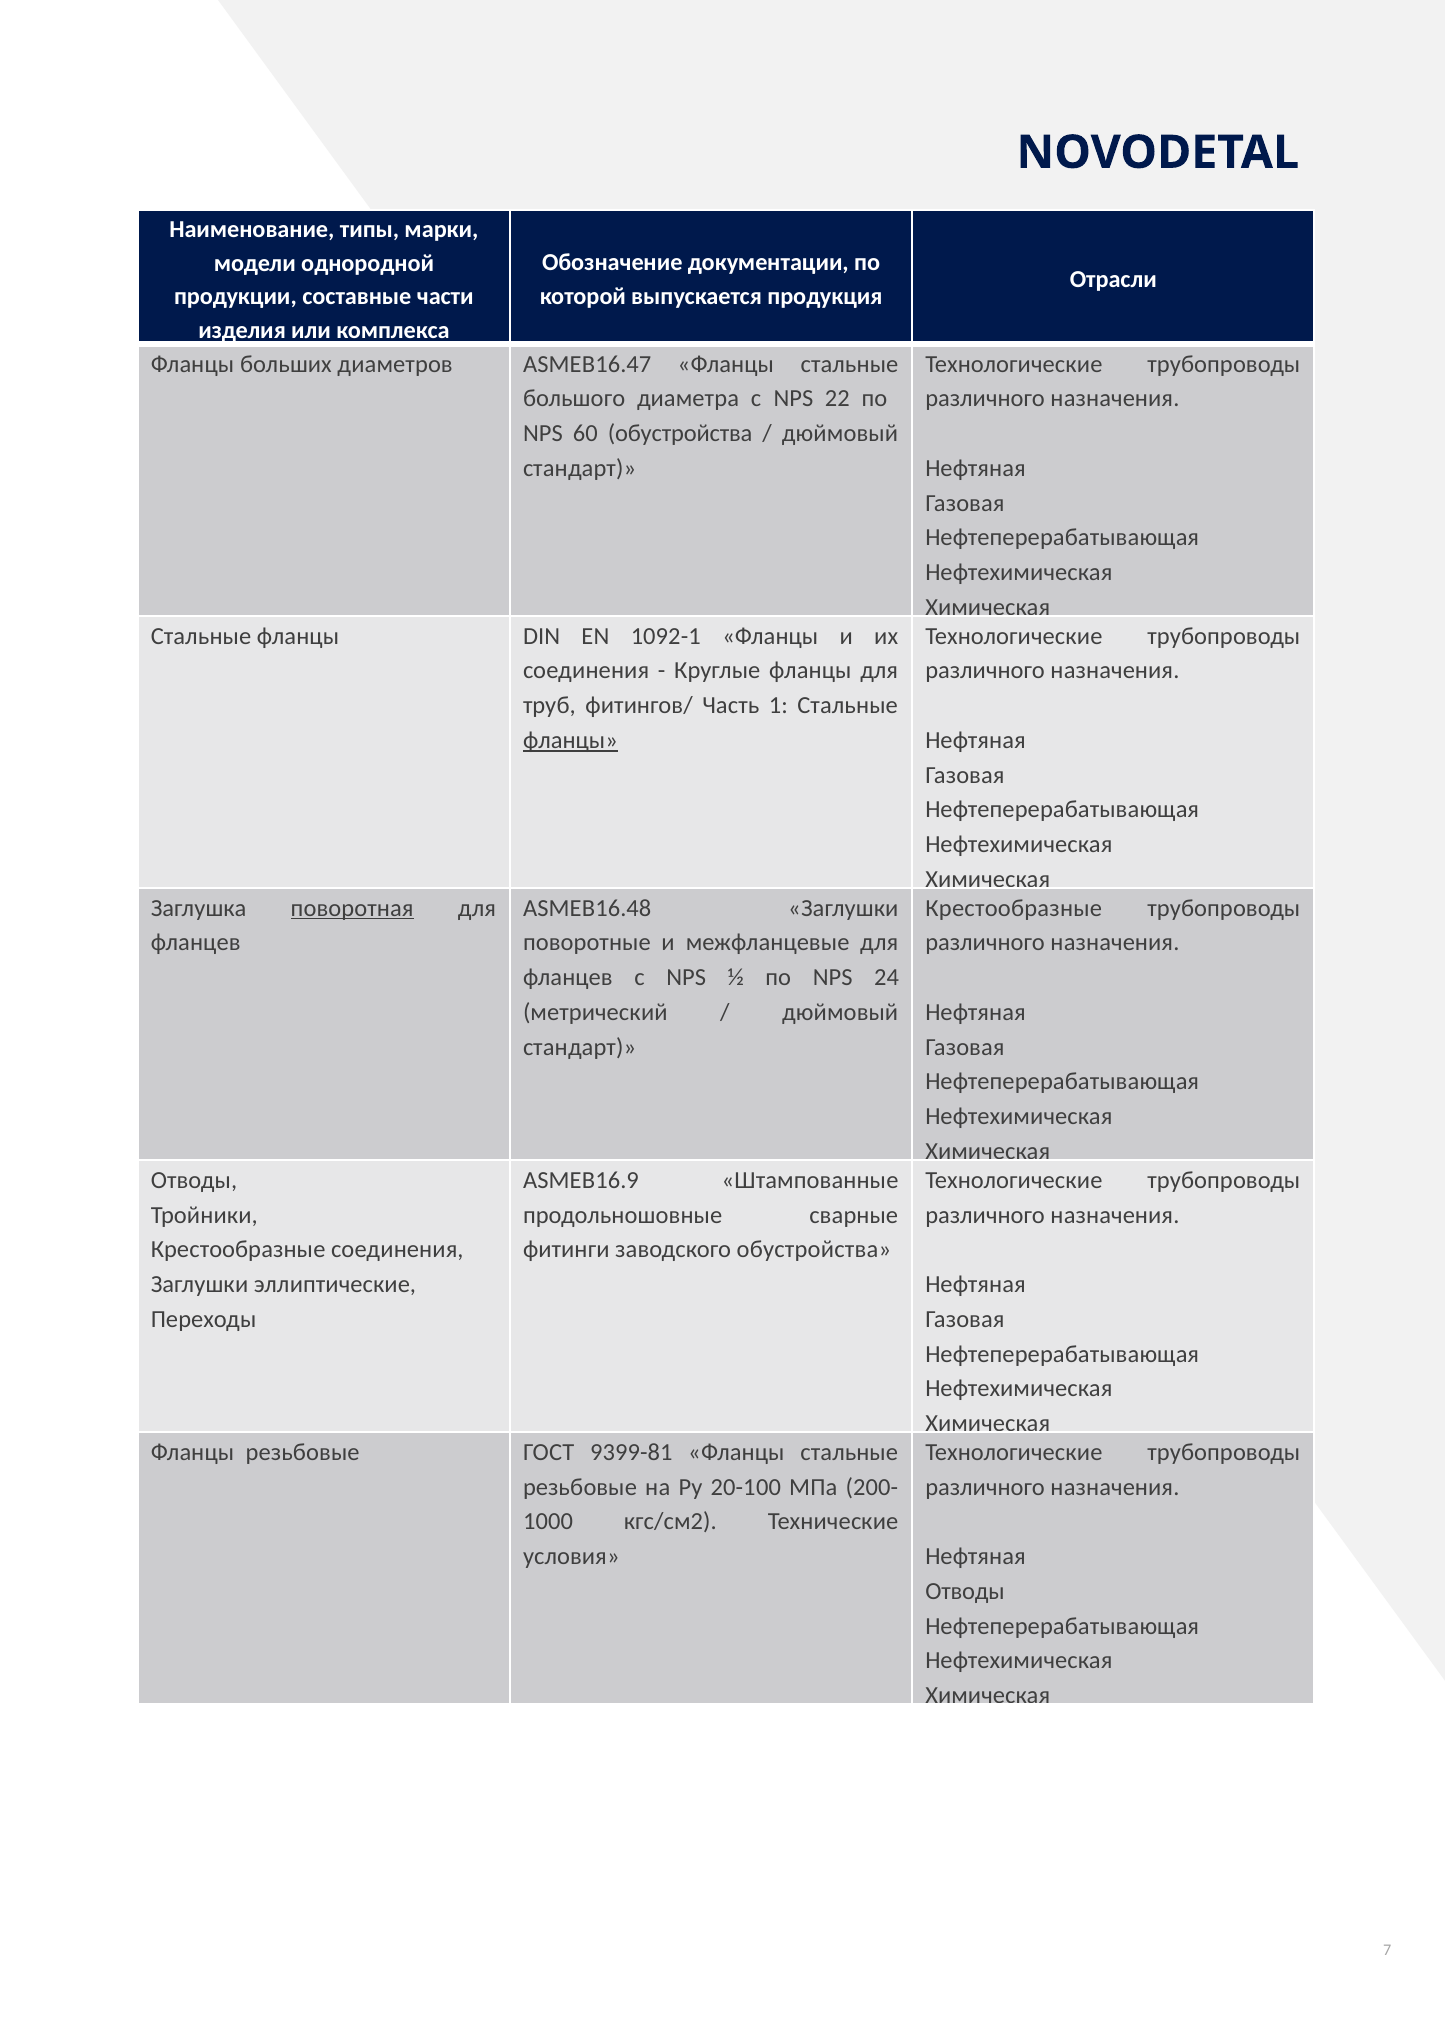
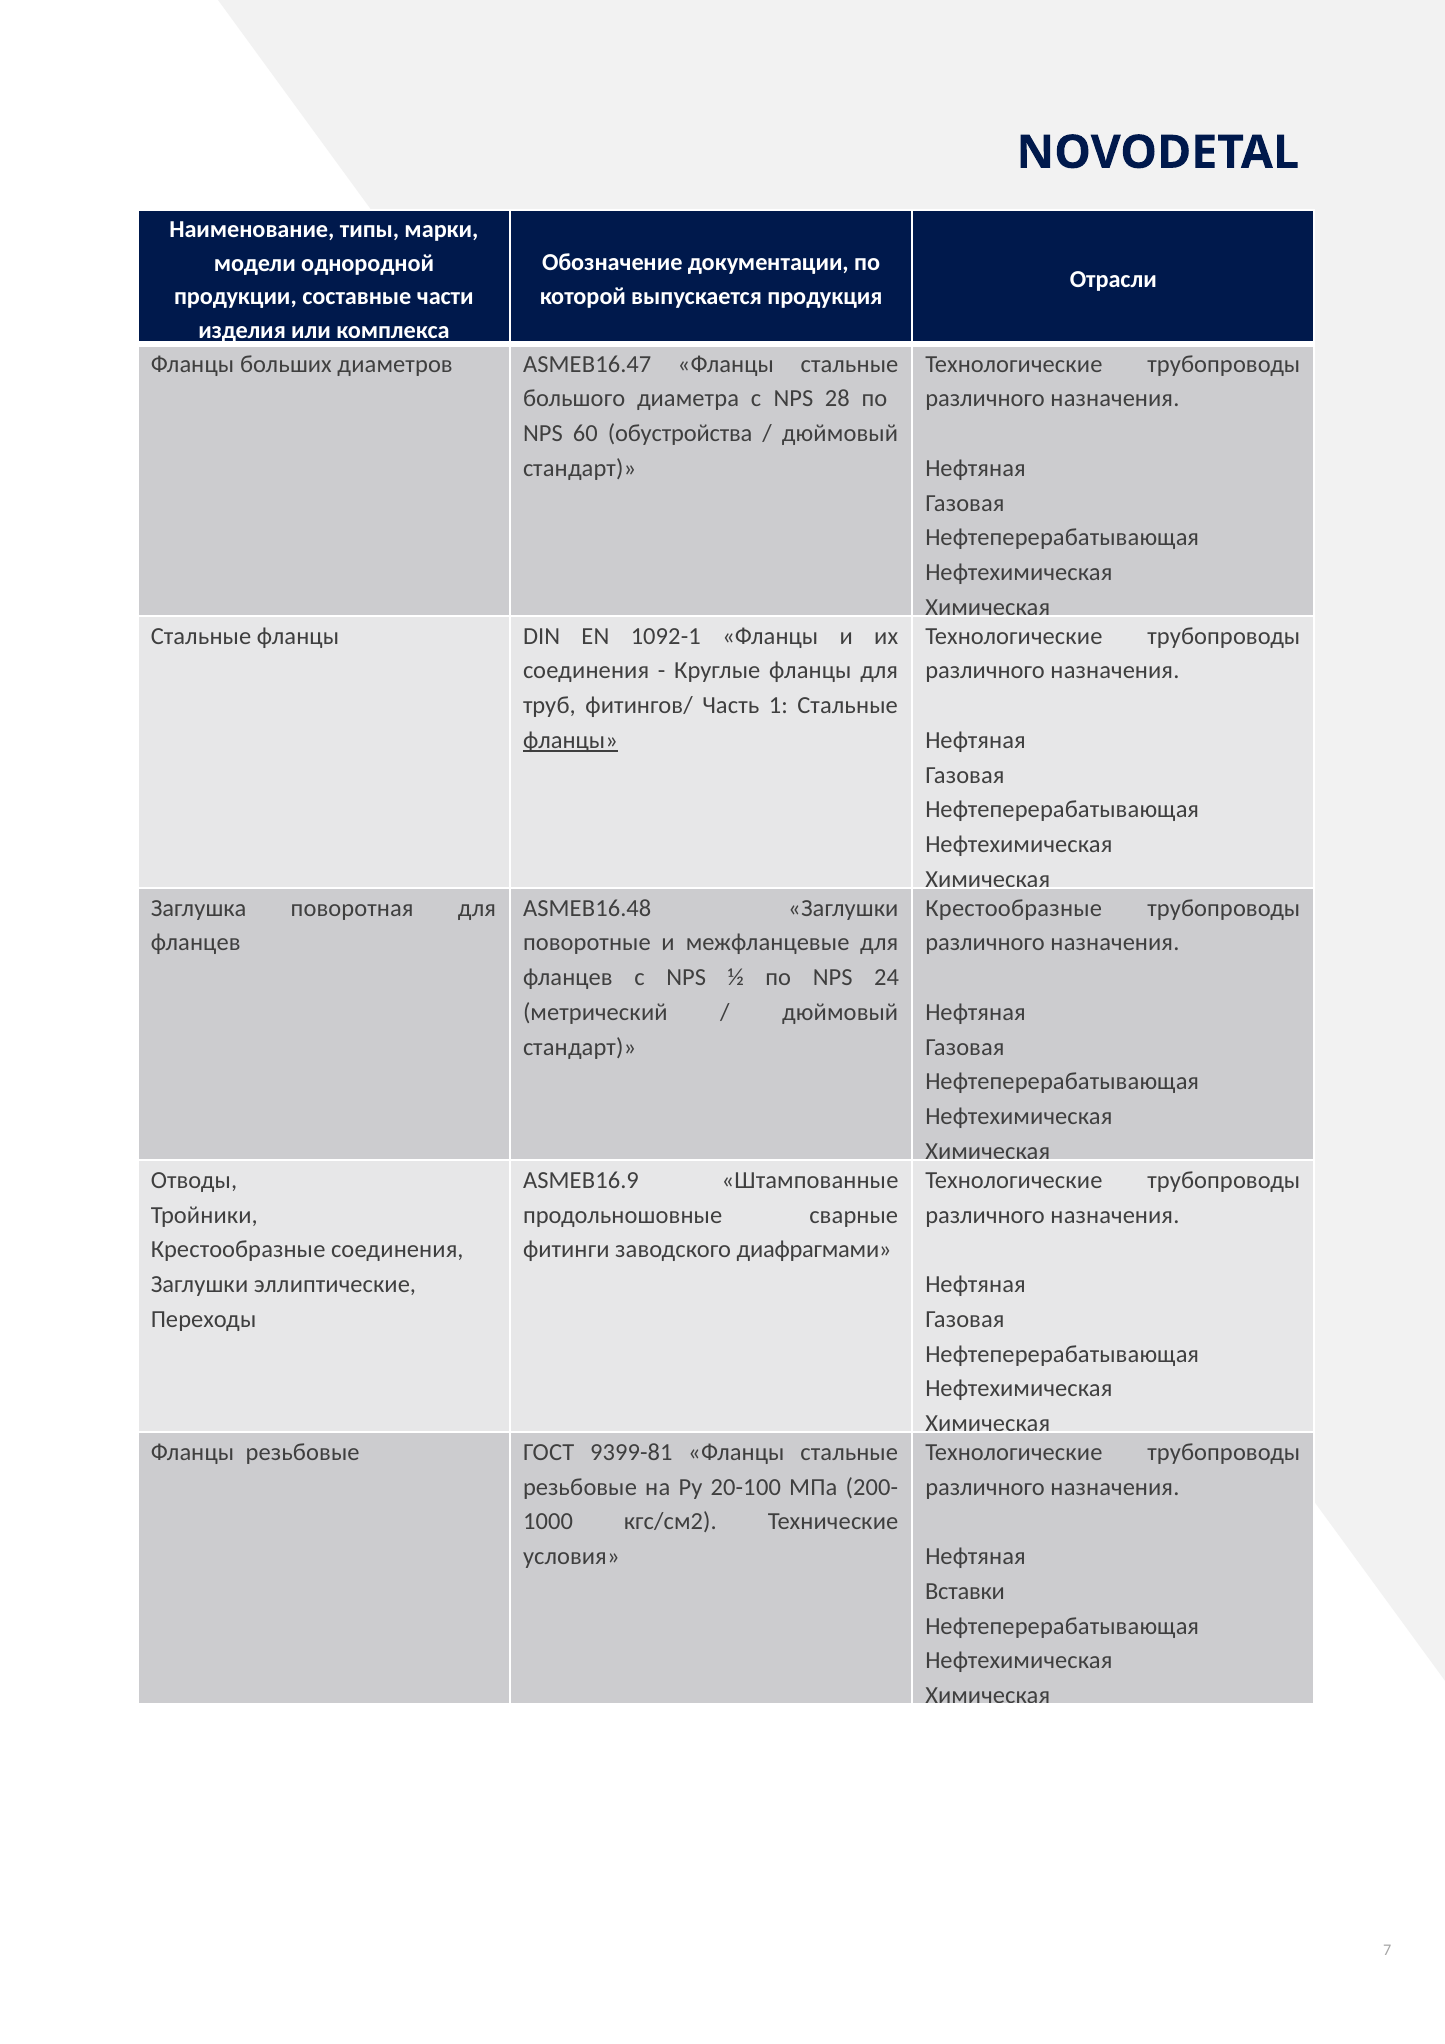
22: 22 -> 28
поворотная underline: present -> none
заводского обустройства: обустройства -> диафрагмами
Отводы at (965, 1591): Отводы -> Вставки
